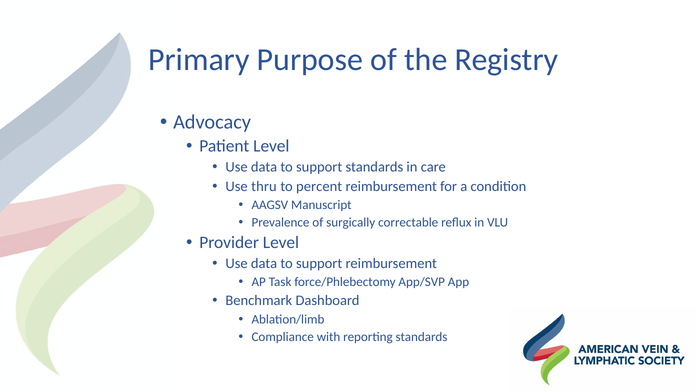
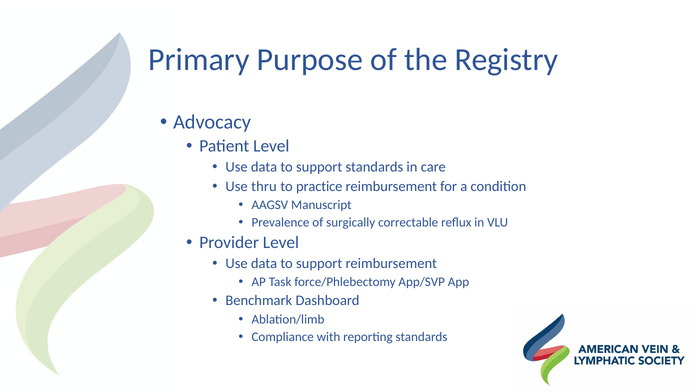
percent: percent -> practice
